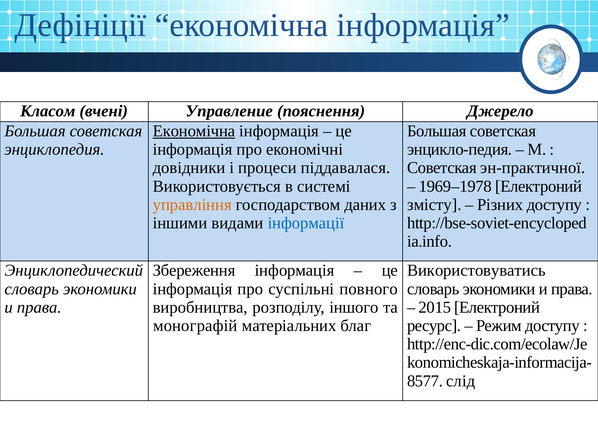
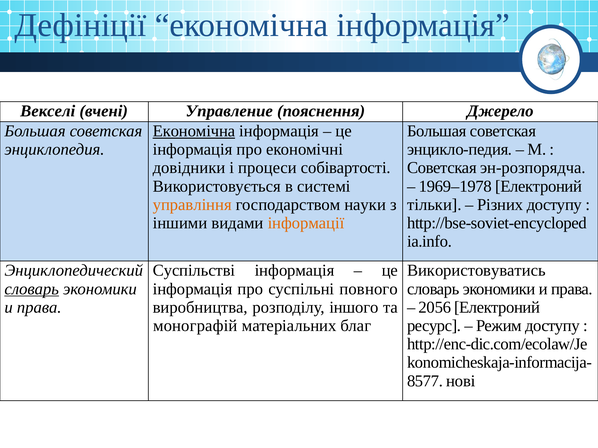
Класом: Класом -> Векселі
піддавалася: піддавалася -> собівартості
эн-практичної: эн-практичної -> эн-розпорядча
даних: даних -> науки
змісту: змісту -> тільки
інформації colour: blue -> orange
Збереження: Збереження -> Суспільстві
словарь at (32, 289) underline: none -> present
2015: 2015 -> 2056
слід: слід -> нові
